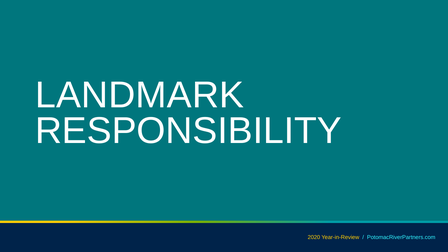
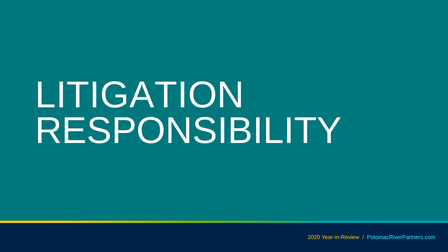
LANDMARK: LANDMARK -> LITIGATION
